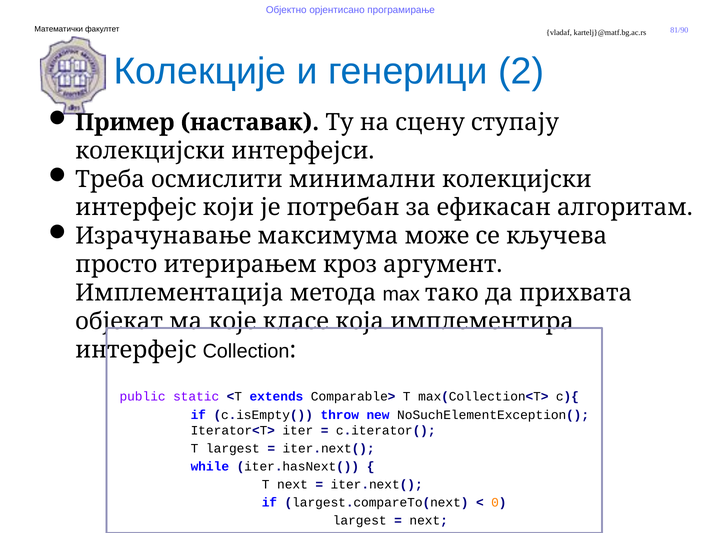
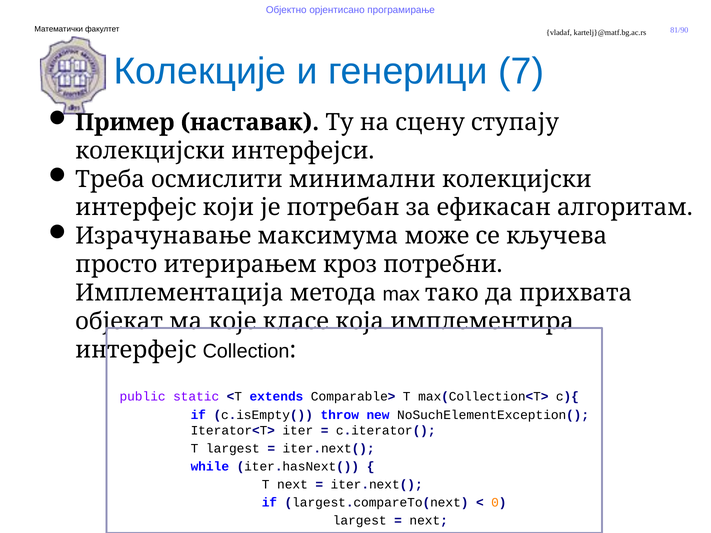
2: 2 -> 7
аргумент: аргумент -> потребни
